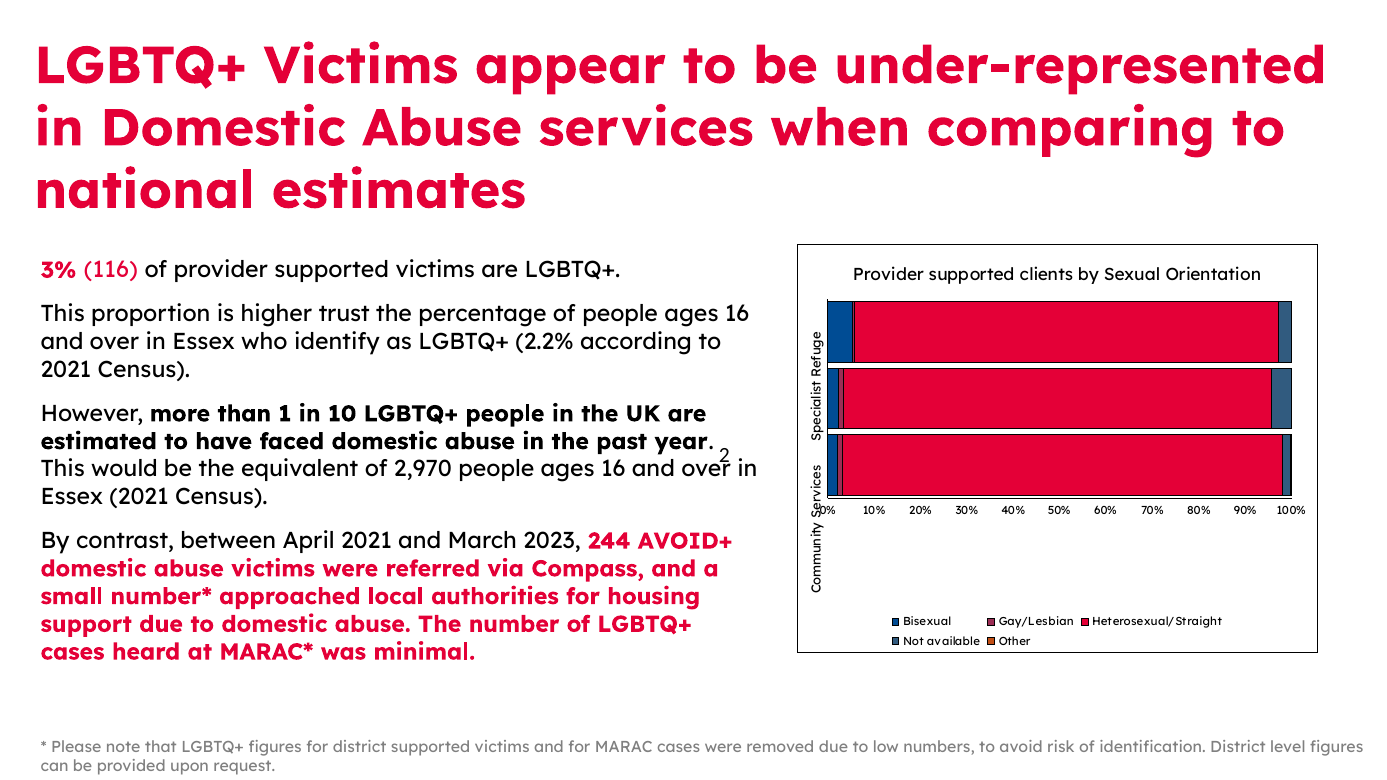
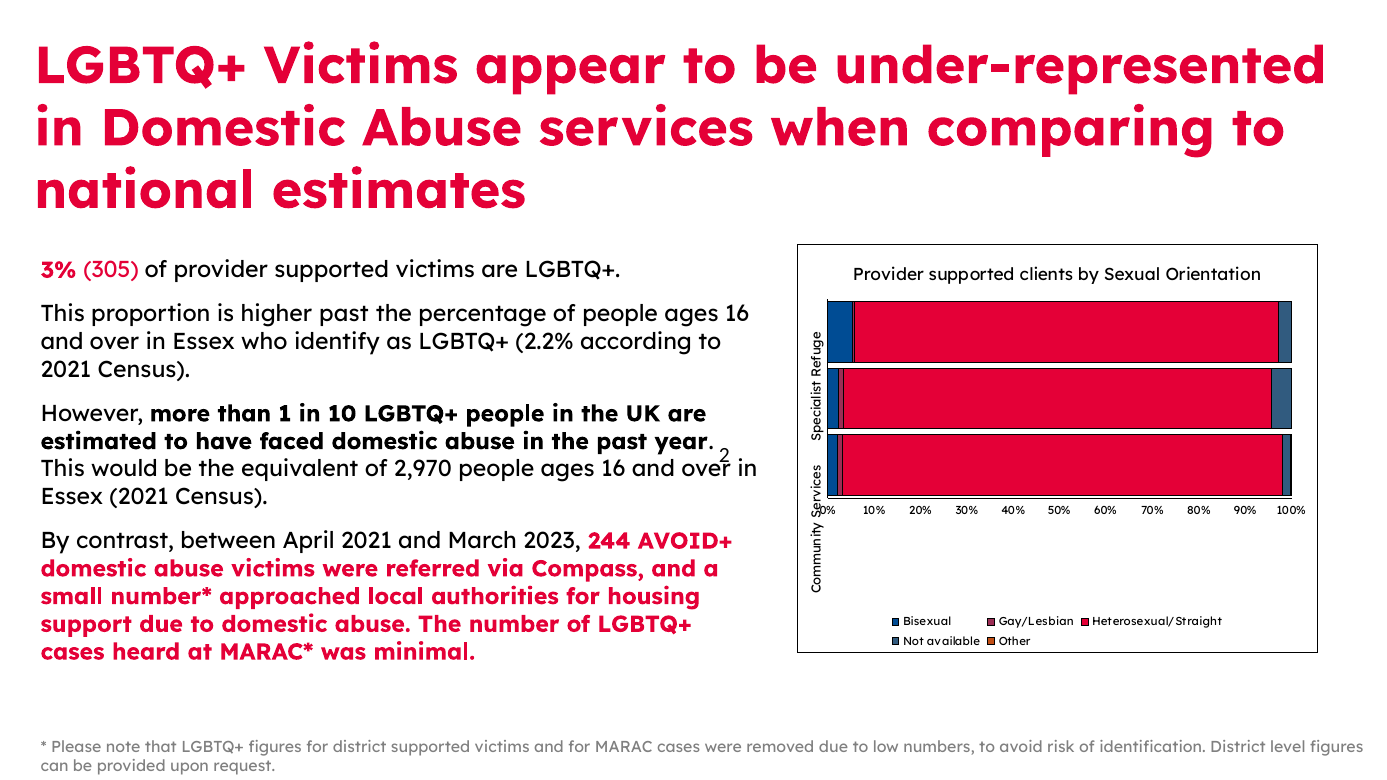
116: 116 -> 305
higher trust: trust -> past
